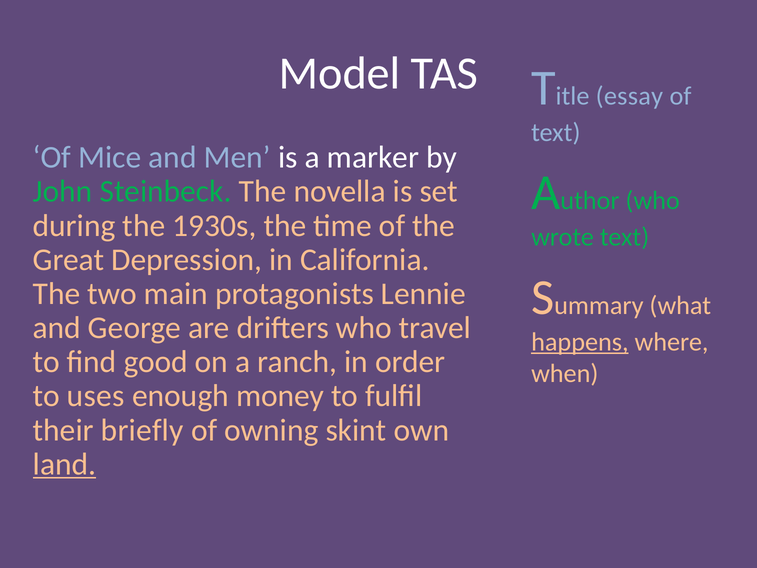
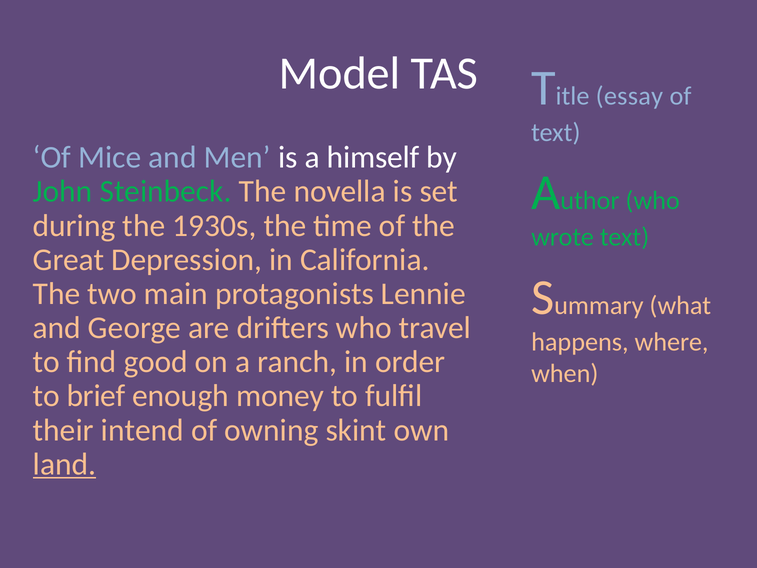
marker: marker -> himself
happens underline: present -> none
uses: uses -> brief
briefly: briefly -> intend
